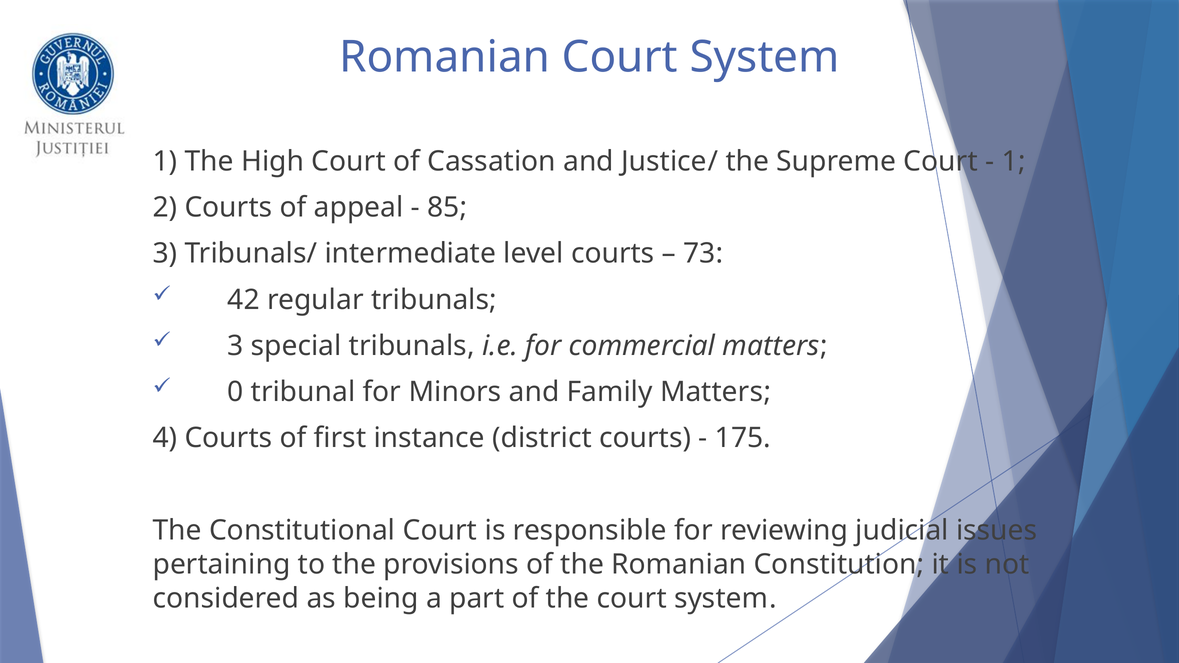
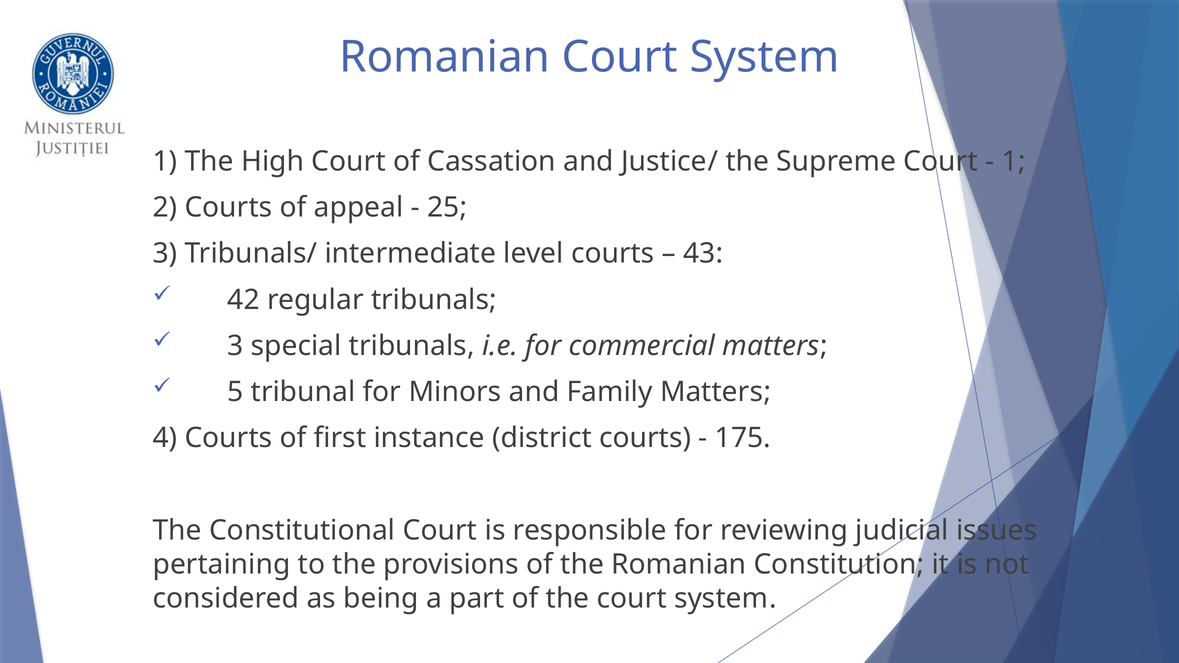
85: 85 -> 25
73: 73 -> 43
0: 0 -> 5
